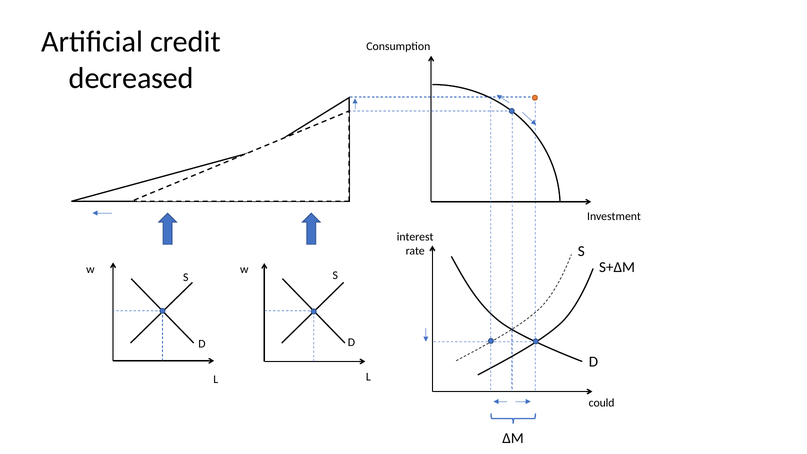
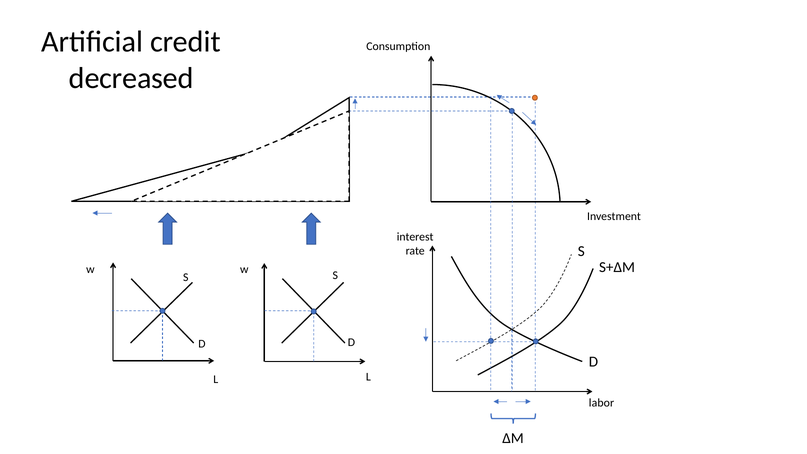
could: could -> labor
